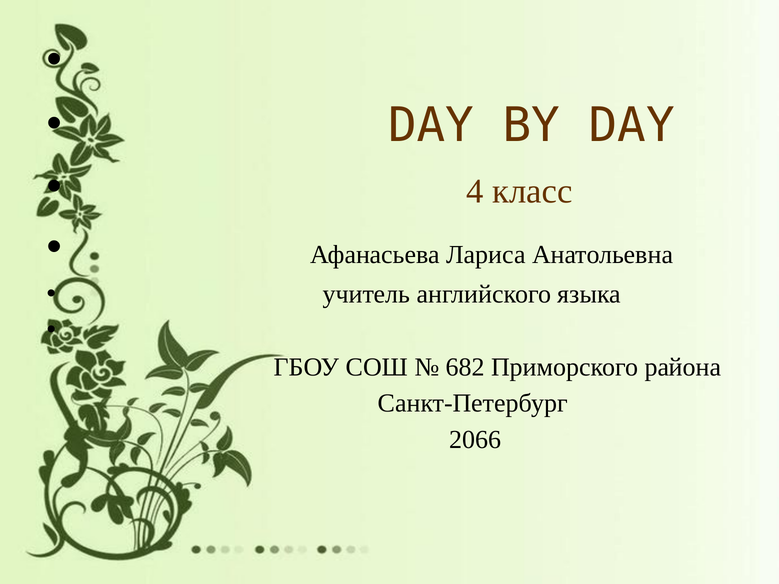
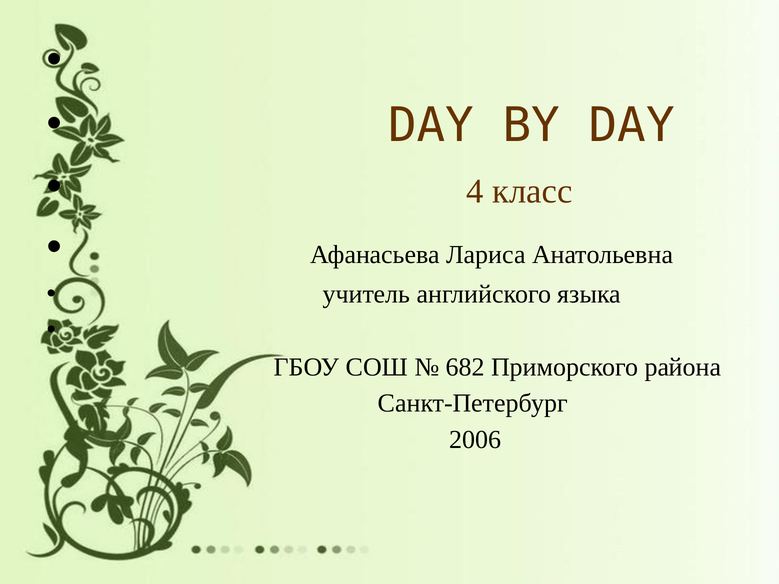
2066: 2066 -> 2006
